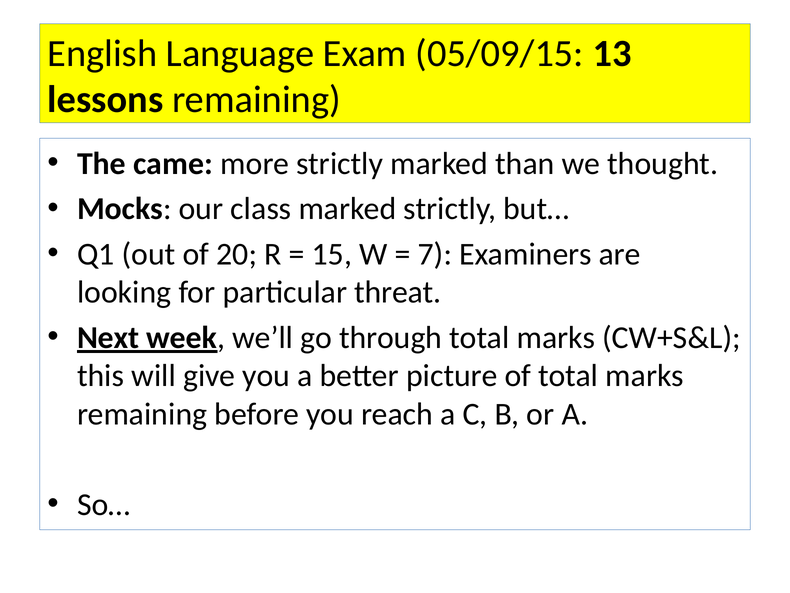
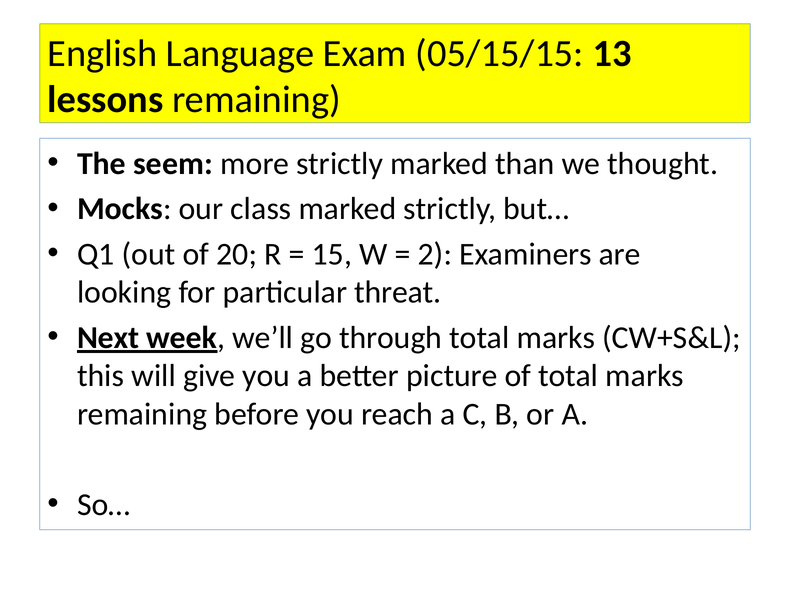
05/09/15: 05/09/15 -> 05/15/15
came: came -> seem
7: 7 -> 2
